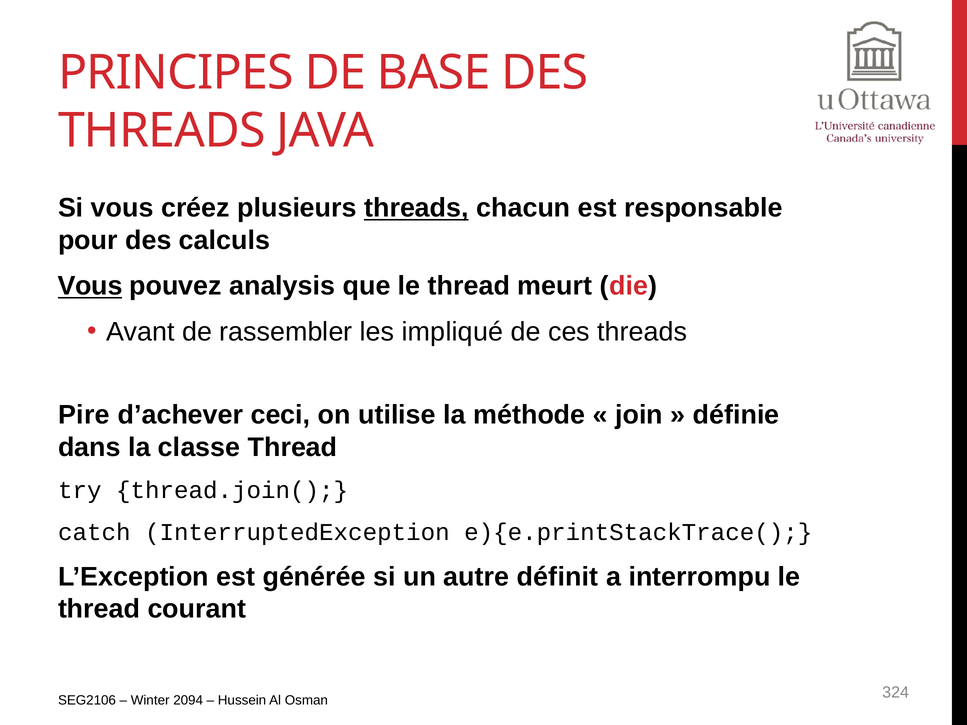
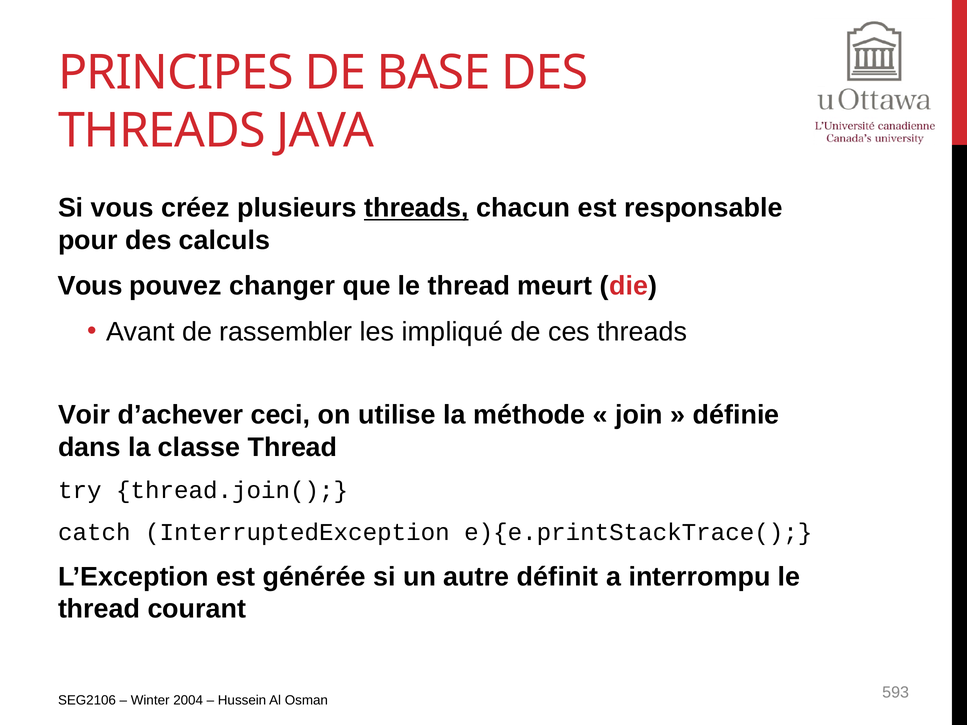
Vous at (90, 286) underline: present -> none
analysis: analysis -> changer
Pire: Pire -> Voir
2094: 2094 -> 2004
324: 324 -> 593
